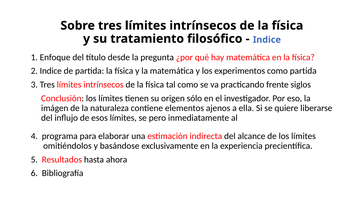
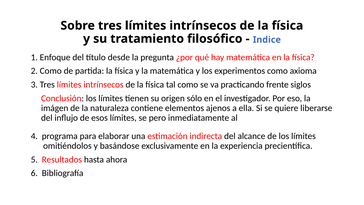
2 Indice: Indice -> Como
como partida: partida -> axioma
